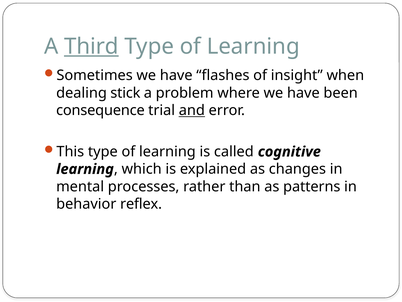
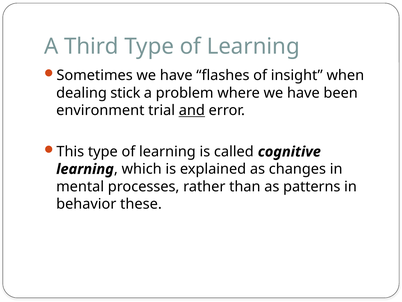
Third underline: present -> none
consequence: consequence -> environment
reflex: reflex -> these
